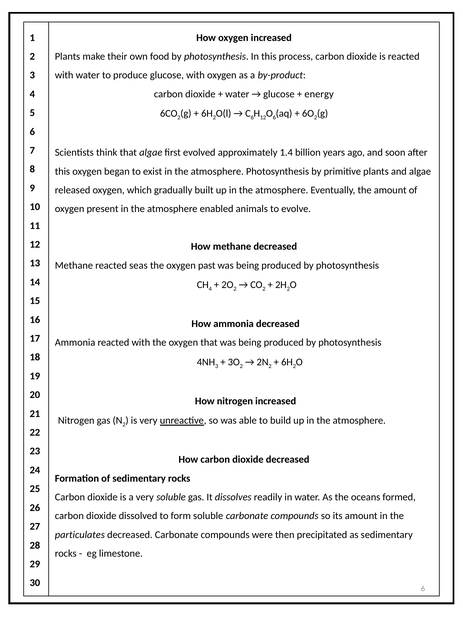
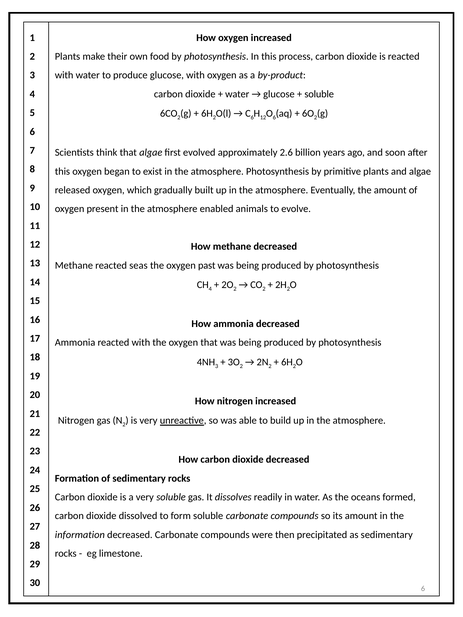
energy at (319, 94): energy -> soluble
1.4: 1.4 -> 2.6
particulates: particulates -> information
